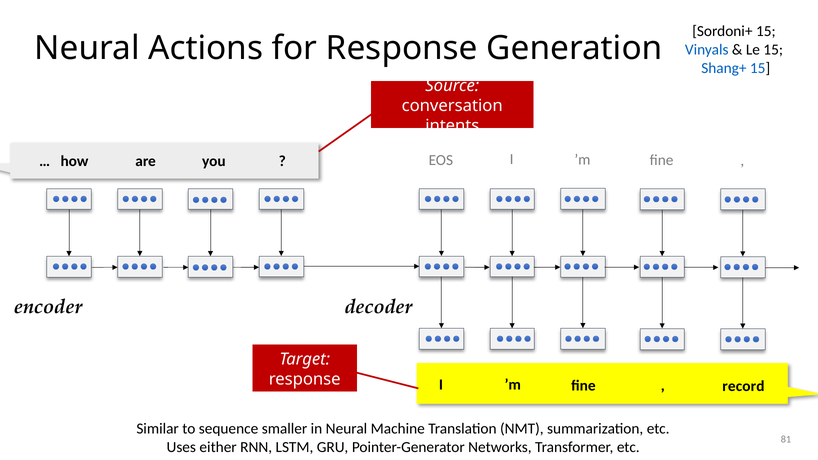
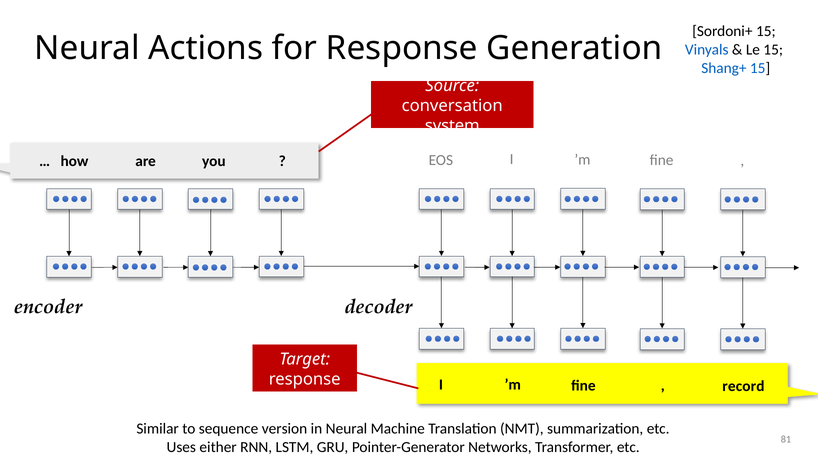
intents: intents -> system
smaller: smaller -> version
